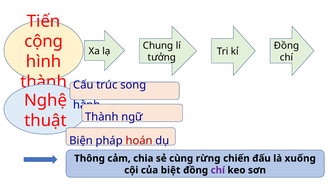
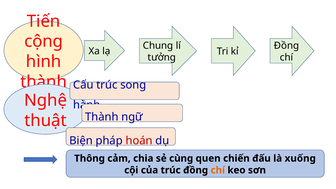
rừng: rừng -> quen
của biệt: biệt -> trúc
chí at (218, 170) colour: purple -> orange
